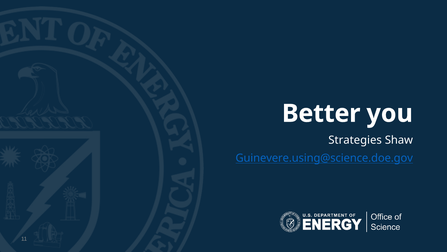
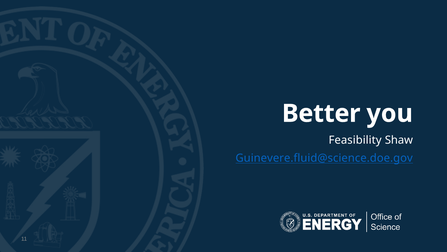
Strategies: Strategies -> Feasibility
Guinevere.using@science.doe.gov: Guinevere.using@science.doe.gov -> Guinevere.fluid@science.doe.gov
